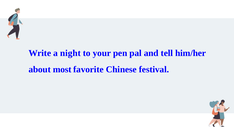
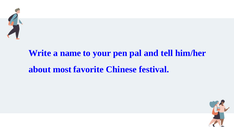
night: night -> name
